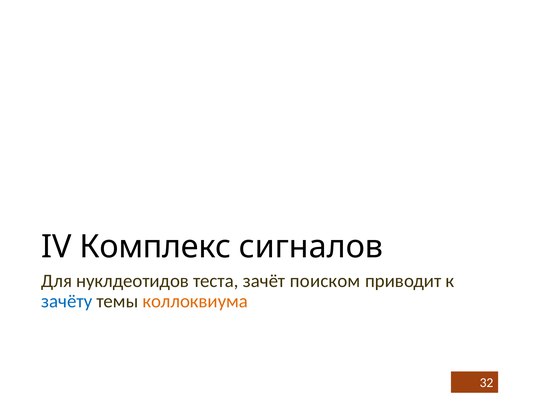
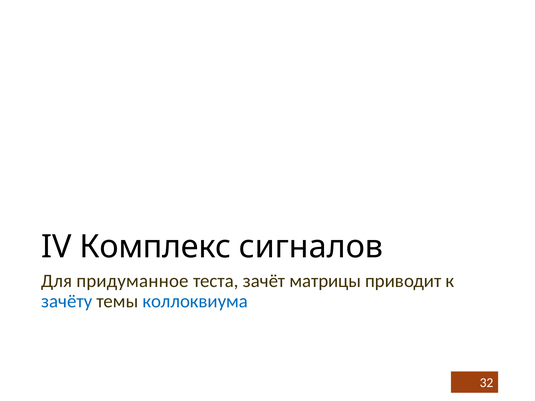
нуклдеотидов: нуклдеотидов -> придуманное
поиском: поиском -> матрицы
коллоквиума colour: orange -> blue
